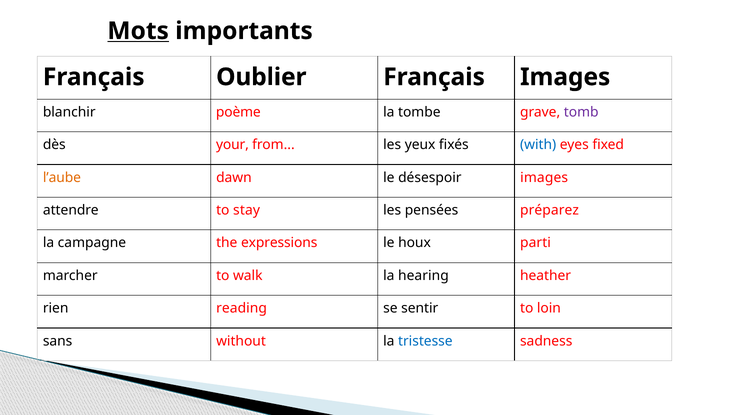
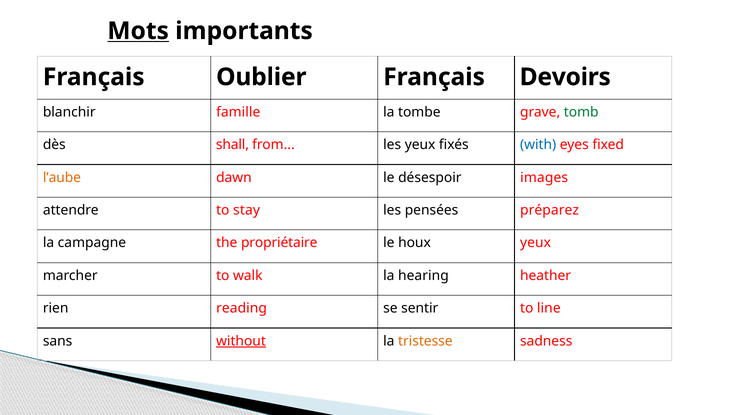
Français Images: Images -> Devoirs
poème: poème -> famille
tomb colour: purple -> green
your: your -> shall
expressions: expressions -> propriétaire
houx parti: parti -> yeux
loin: loin -> line
without underline: none -> present
tristesse colour: blue -> orange
